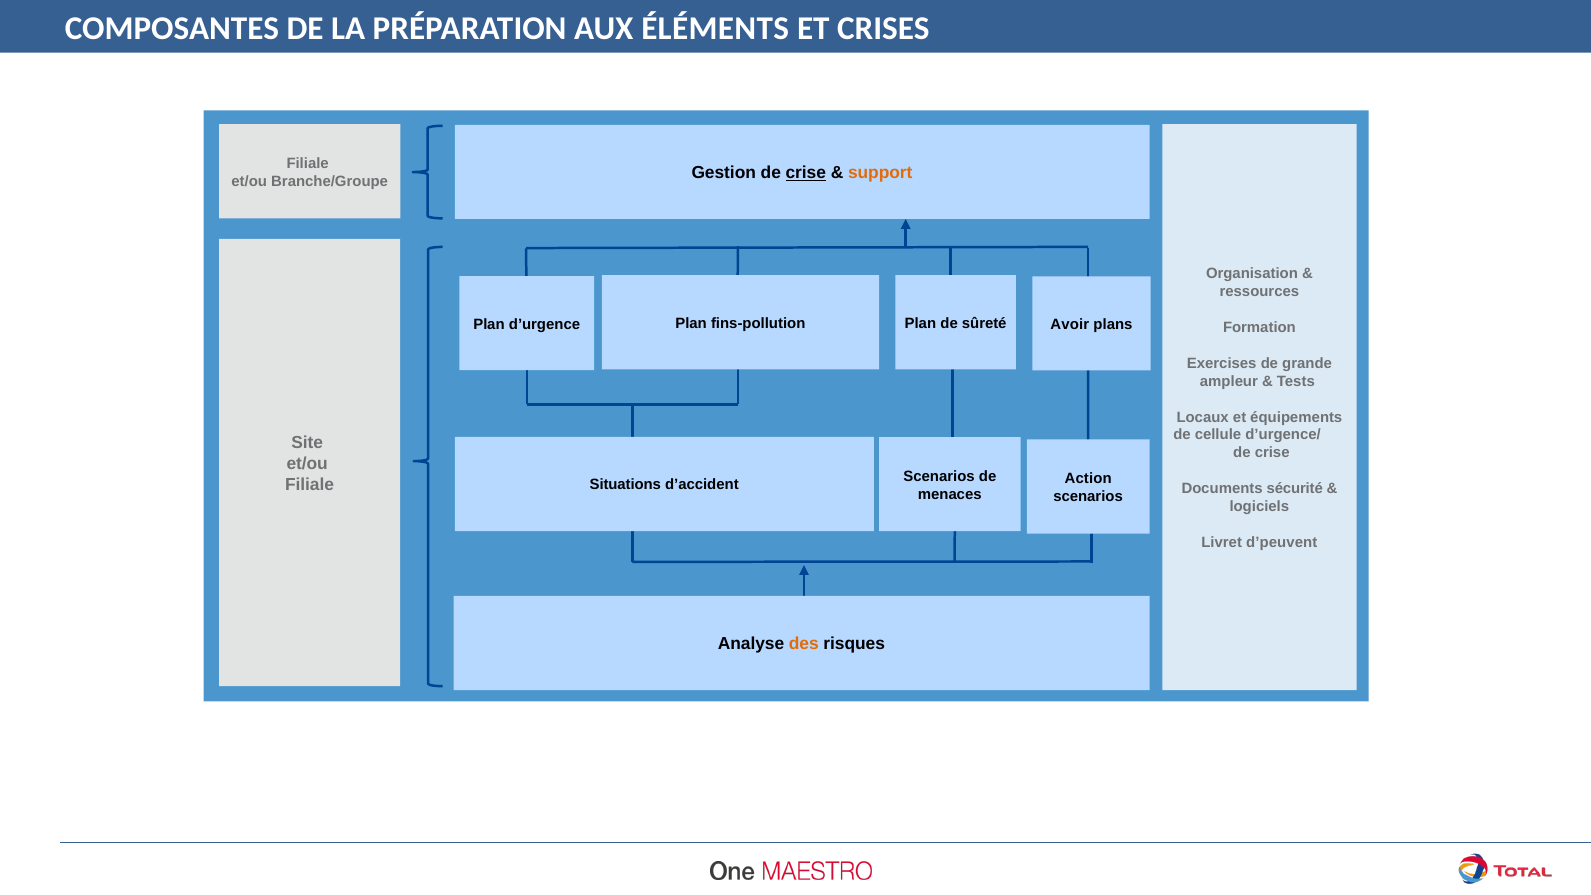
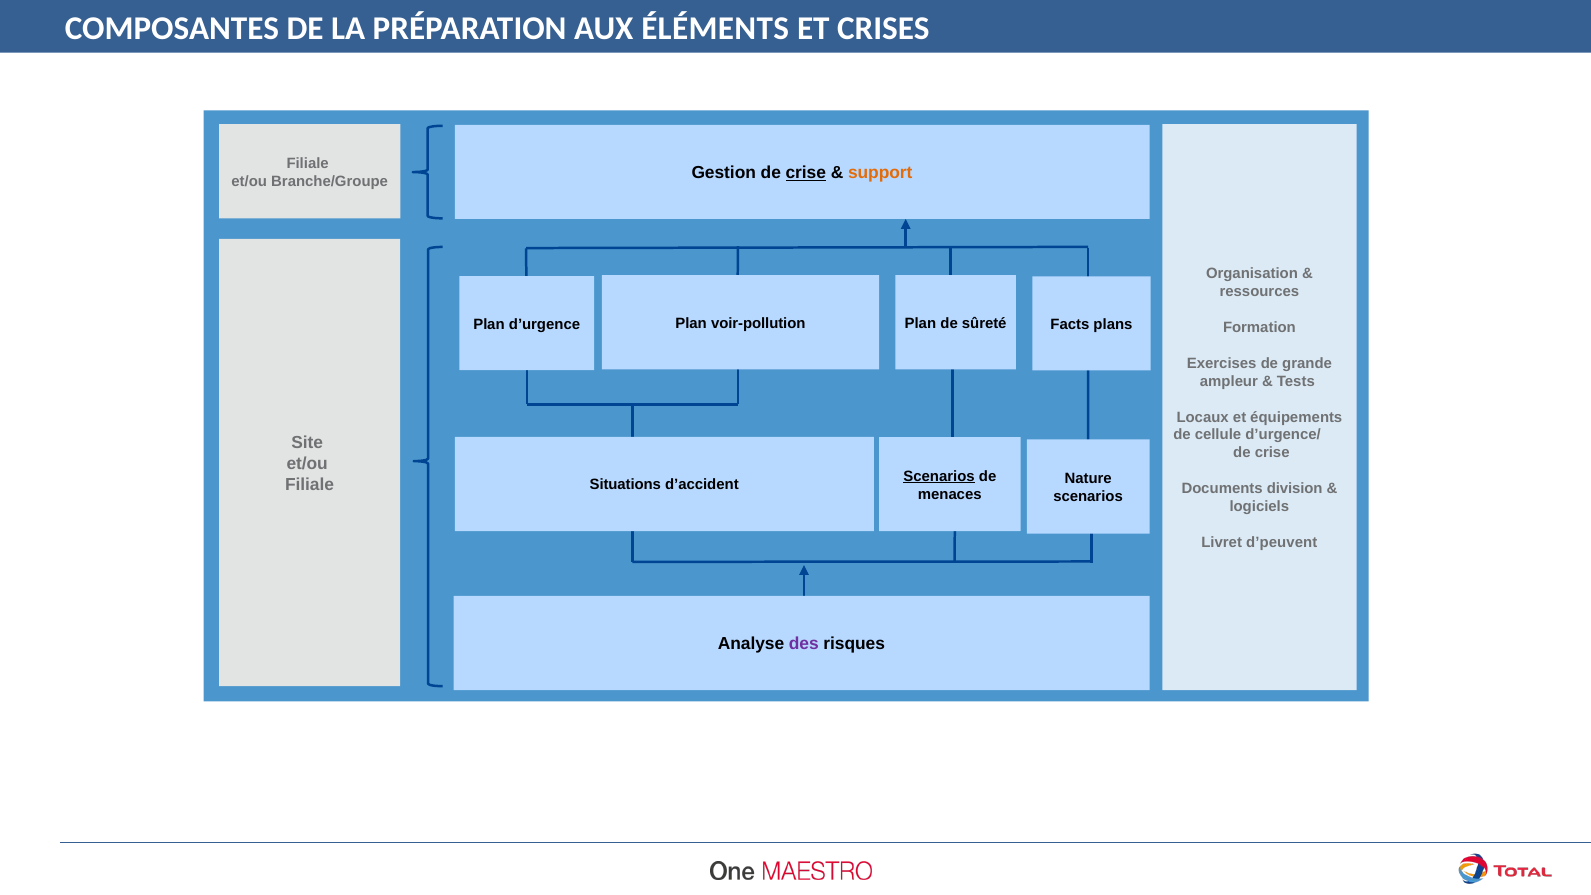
fins-pollution: fins-pollution -> voir-pollution
Avoir: Avoir -> Facts
Scenarios at (939, 476) underline: none -> present
Action: Action -> Nature
sécurité: sécurité -> division
des colour: orange -> purple
